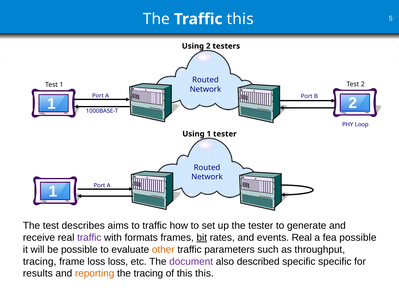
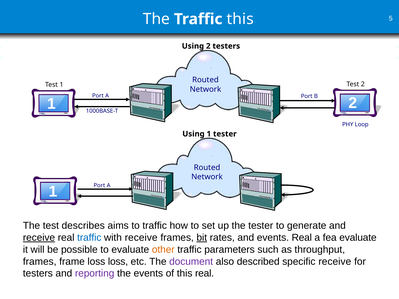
receive at (39, 238) underline: none -> present
traffic at (89, 238) colour: purple -> blue
with formats: formats -> receive
fea possible: possible -> evaluate
tracing at (40, 262): tracing -> frames
specific specific: specific -> receive
results at (38, 274): results -> testers
reporting colour: orange -> purple
the tracing: tracing -> events
this this: this -> real
